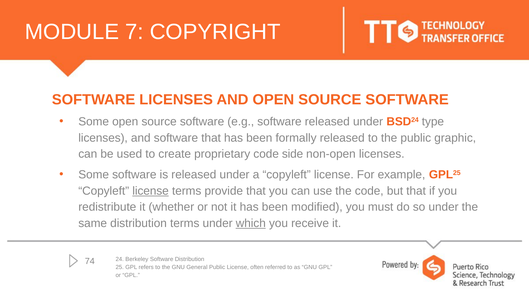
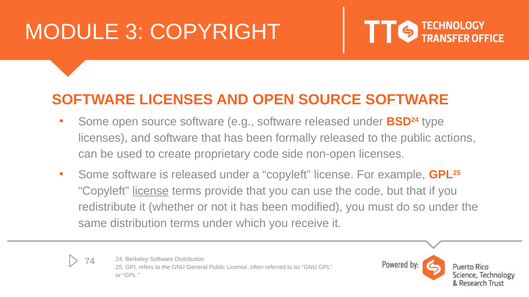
7: 7 -> 3
graphic: graphic -> actions
which underline: present -> none
